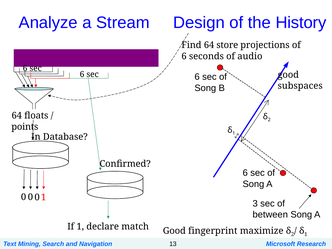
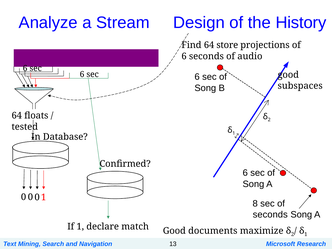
points: points -> tested
3: 3 -> 8
between at (270, 215): between -> seconds
fingerprint: fingerprint -> documents
